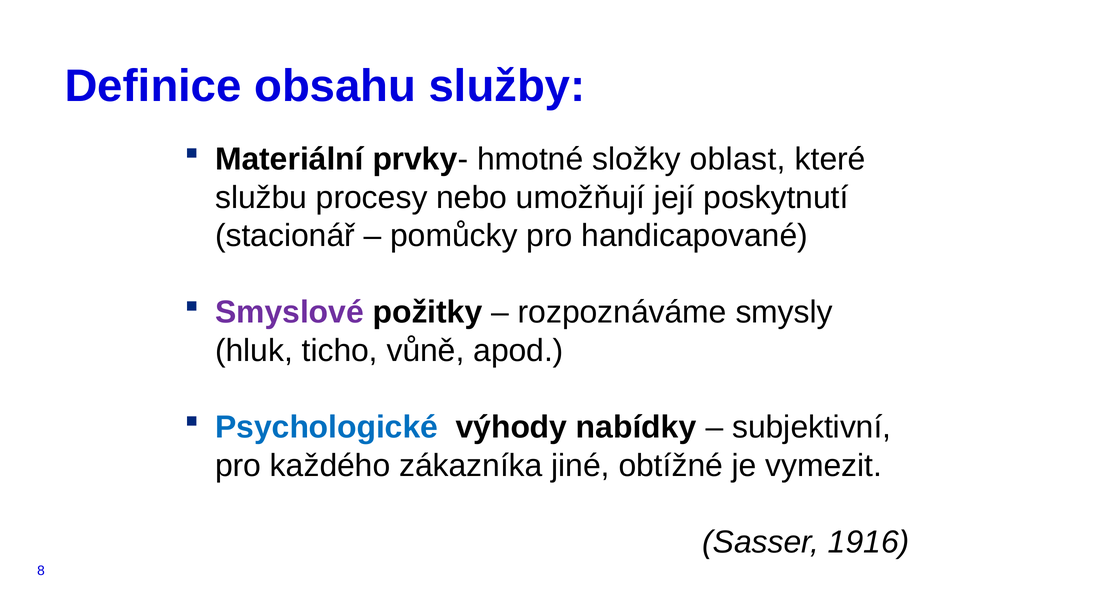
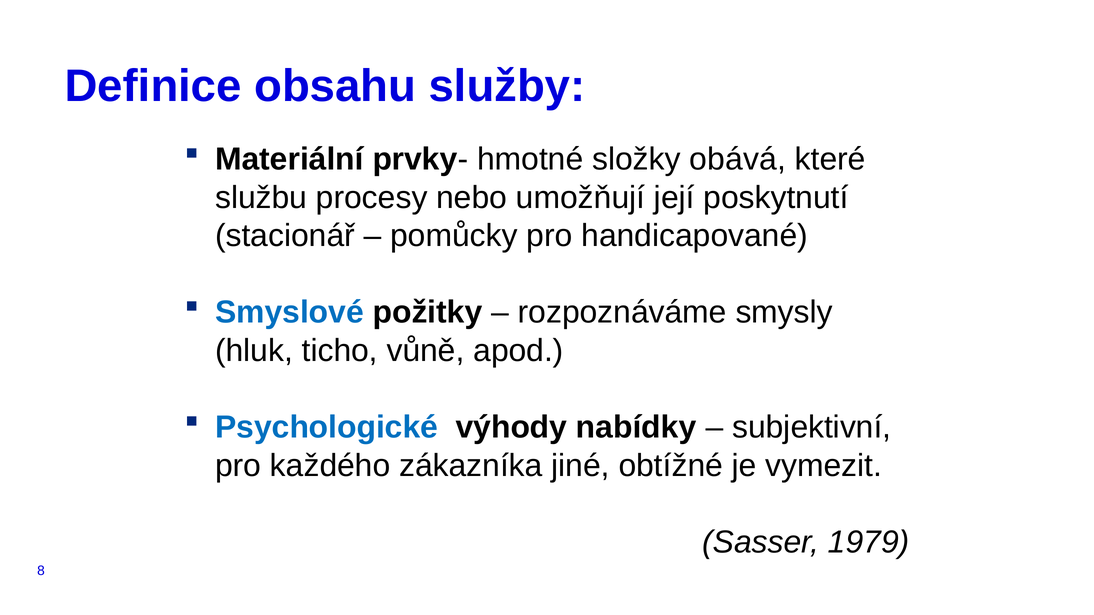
oblast: oblast -> obává
Smyslové colour: purple -> blue
1916: 1916 -> 1979
